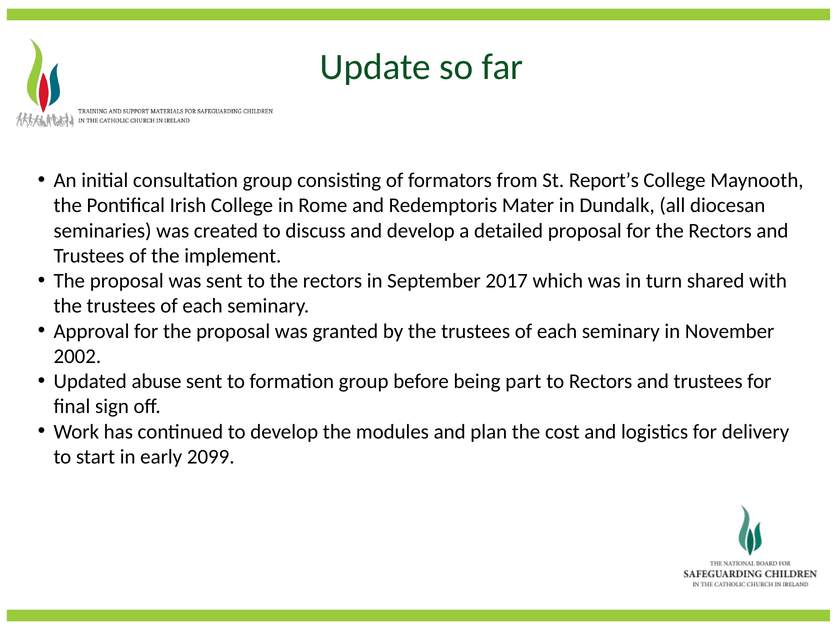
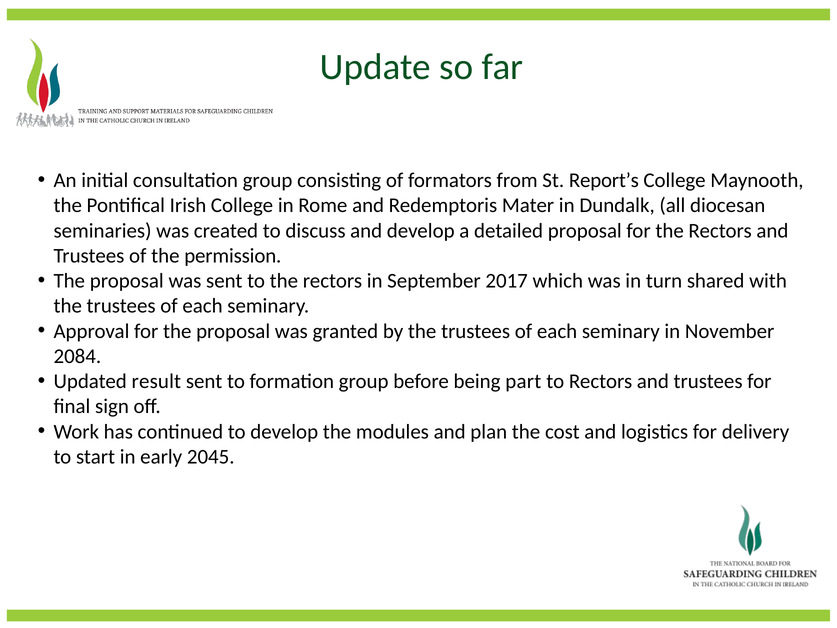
implement: implement -> permission
2002: 2002 -> 2084
abuse: abuse -> result
2099: 2099 -> 2045
